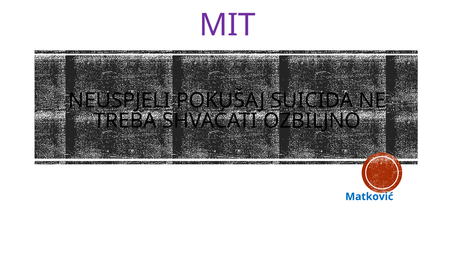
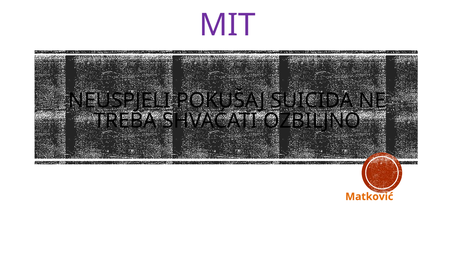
Matković colour: blue -> orange
